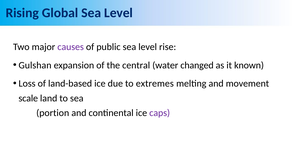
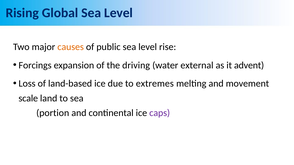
causes colour: purple -> orange
Gulshan: Gulshan -> Forcings
central: central -> driving
changed: changed -> external
known: known -> advent
